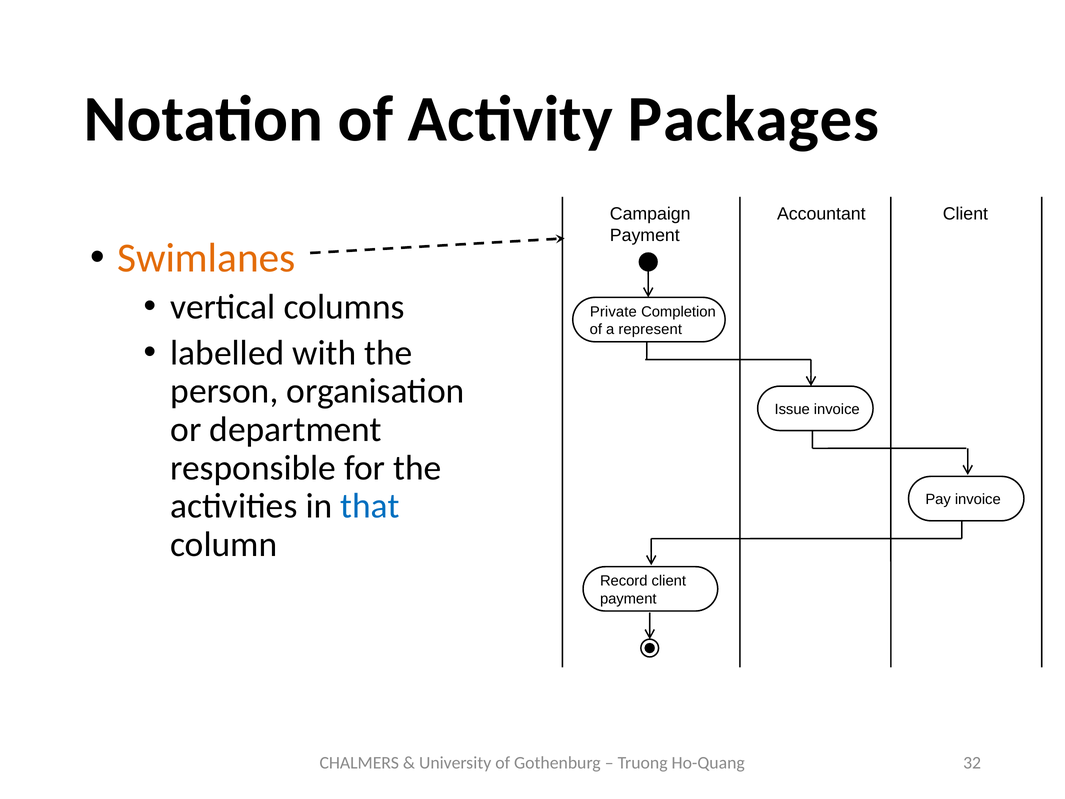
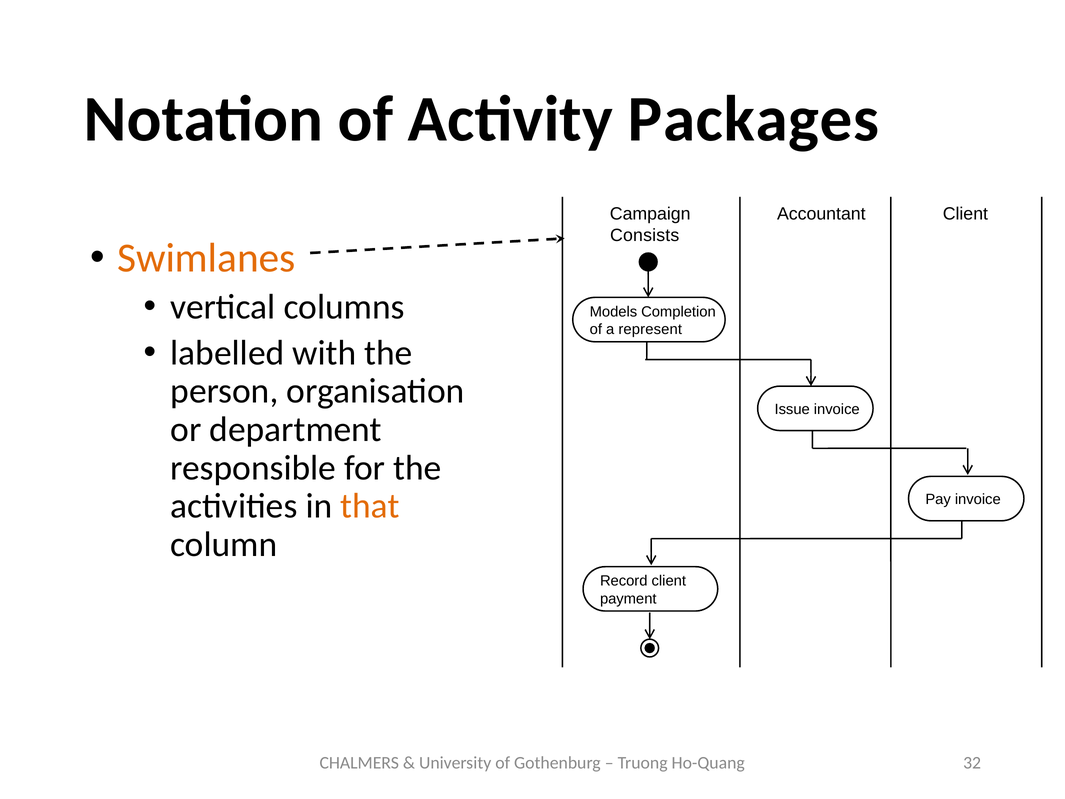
Payment at (645, 235): Payment -> Consists
Private: Private -> Models
that colour: blue -> orange
